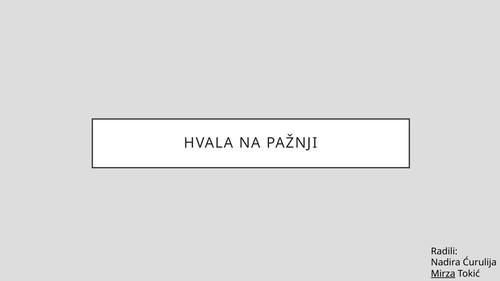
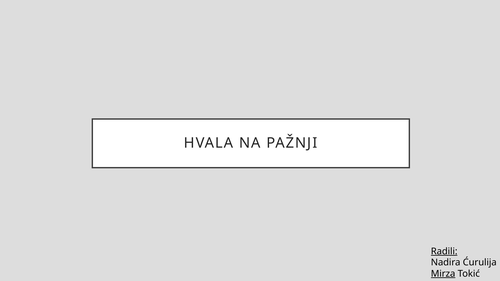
Radili underline: none -> present
